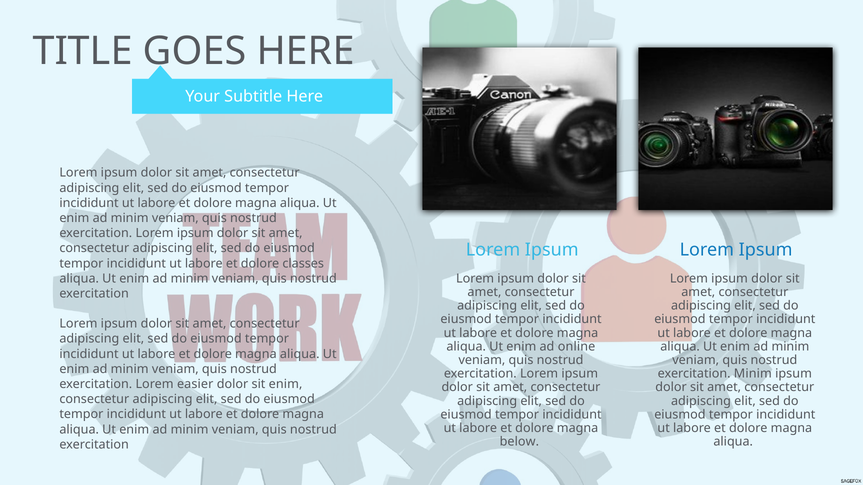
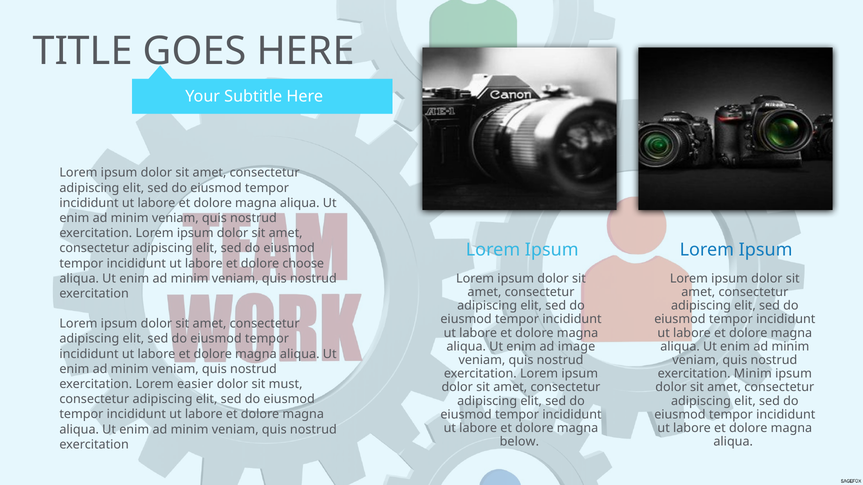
classes: classes -> choose
online: online -> image
sit enim: enim -> must
